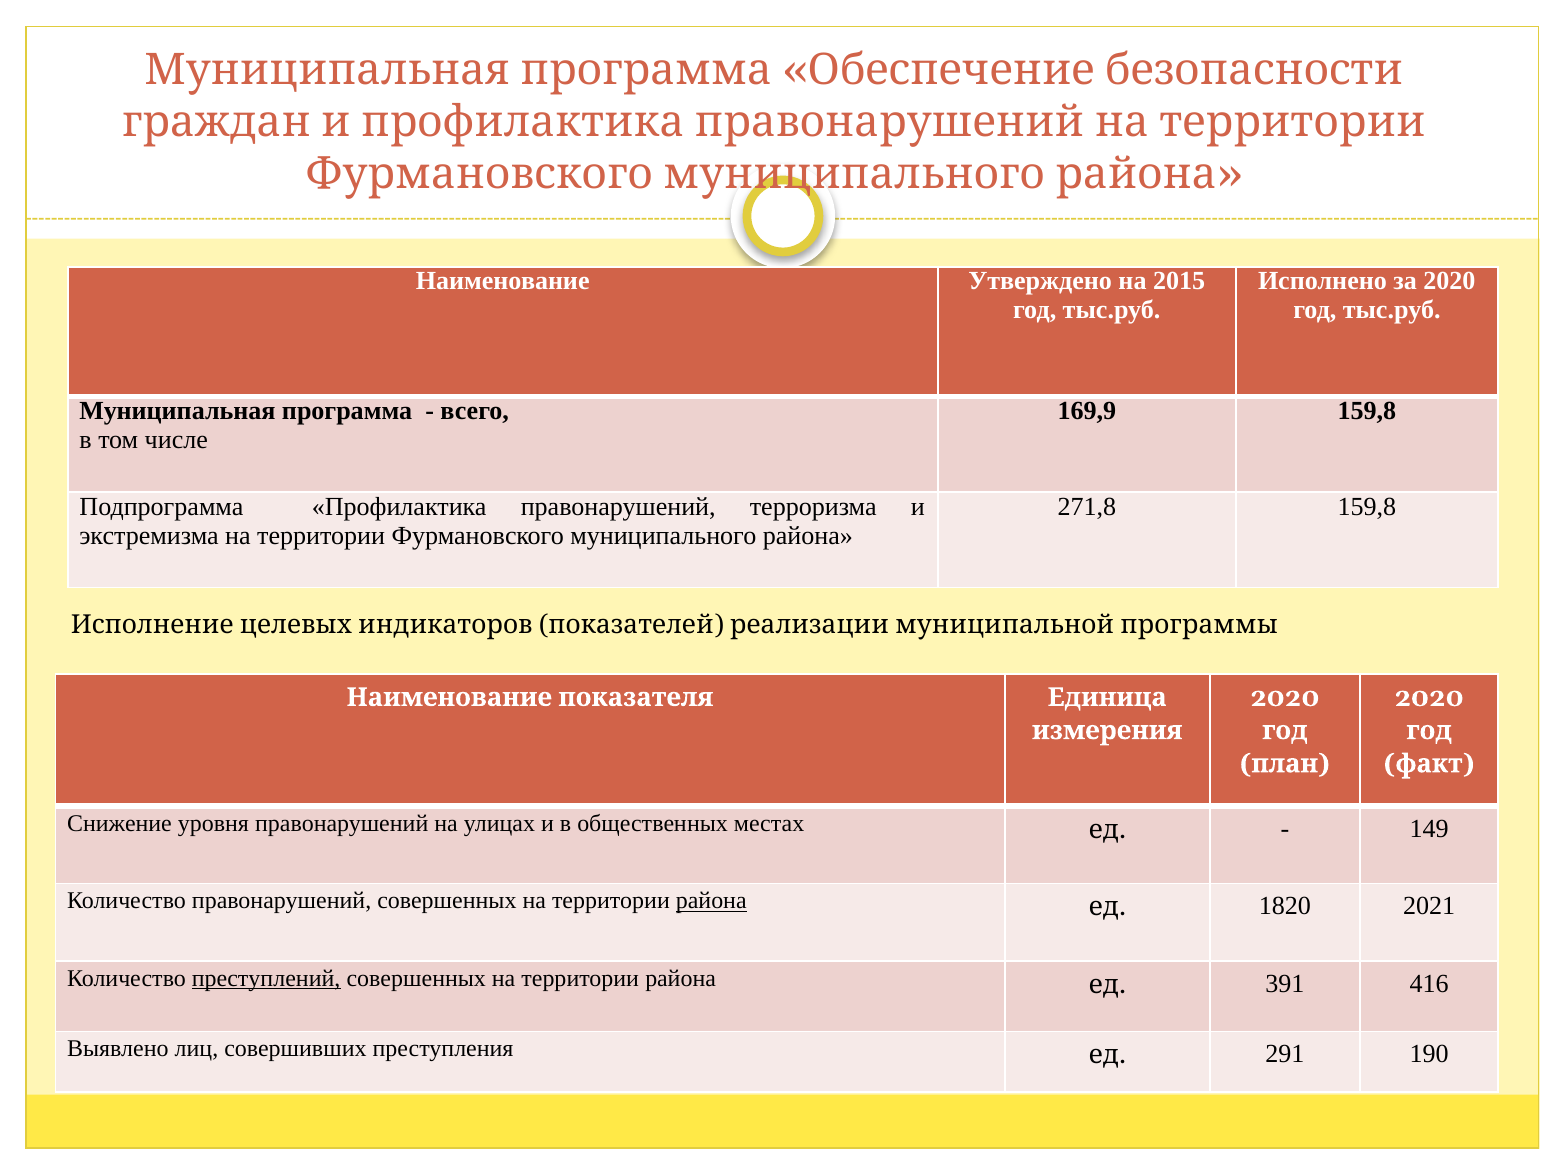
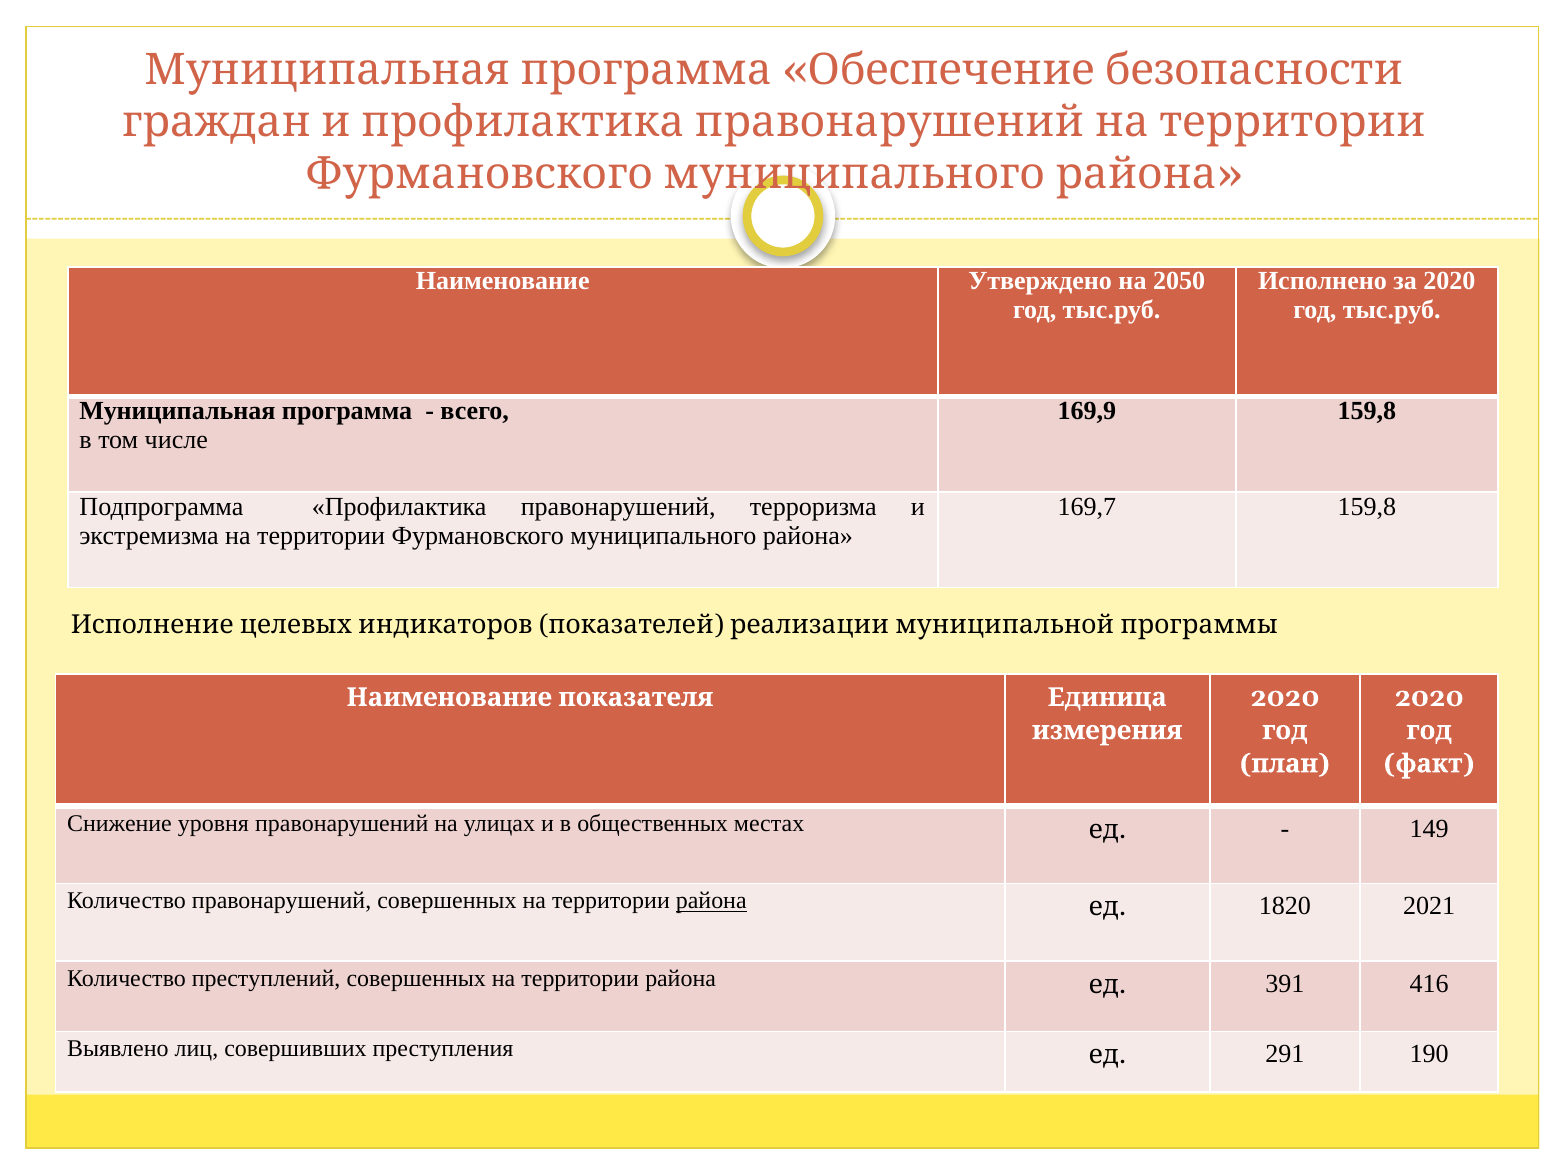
2015: 2015 -> 2050
271,8: 271,8 -> 169,7
преступлений underline: present -> none
